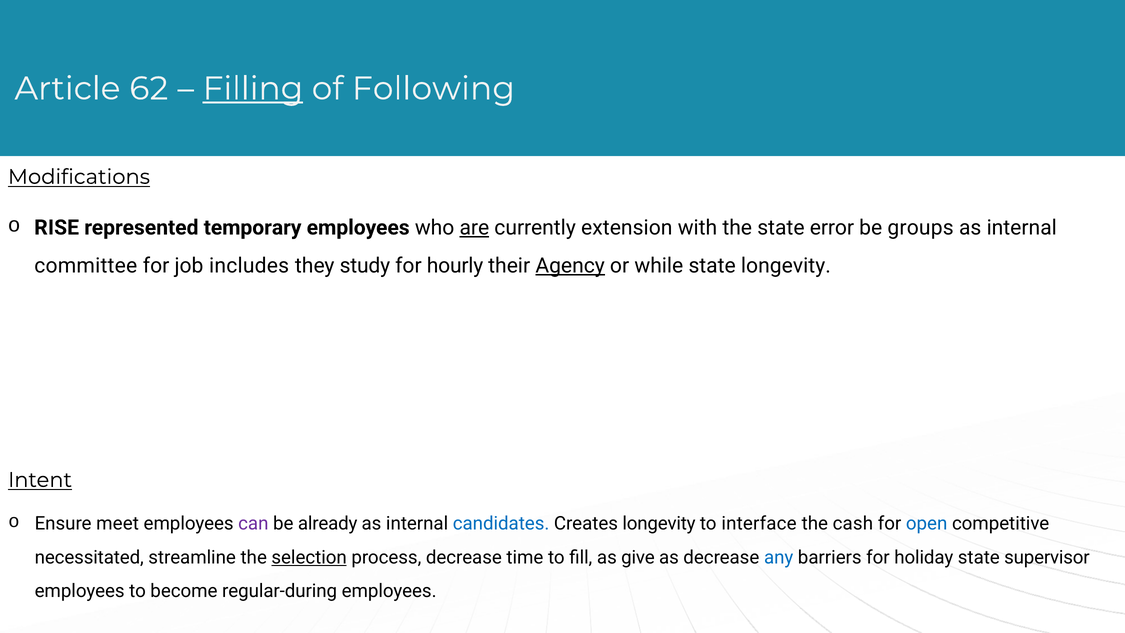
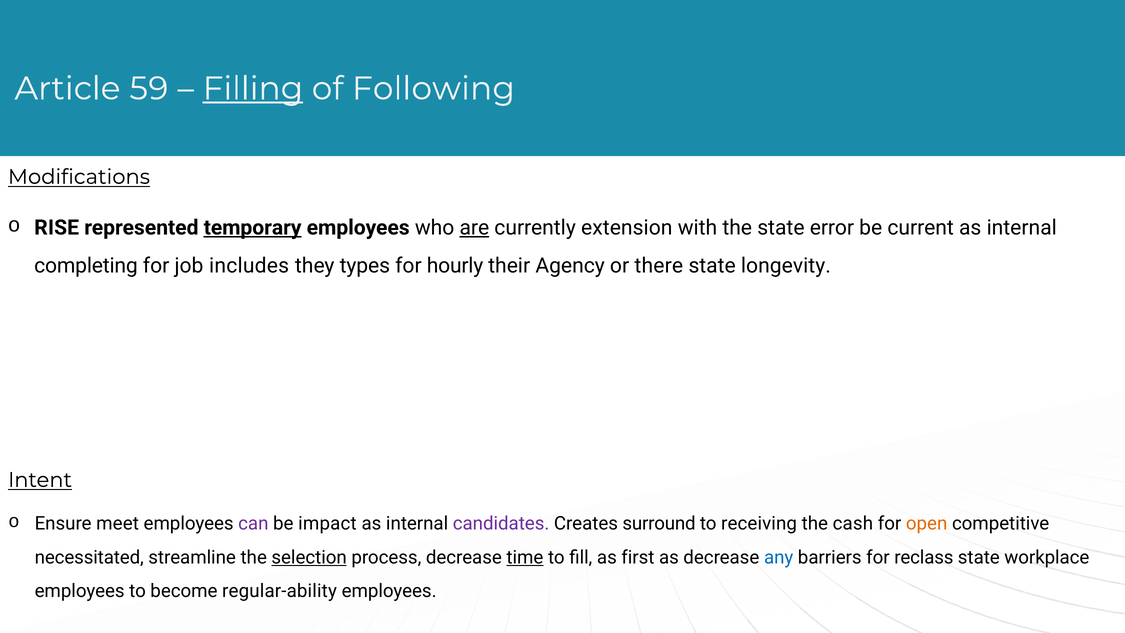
62: 62 -> 59
temporary underline: none -> present
groups: groups -> current
committee: committee -> completing
study: study -> types
Agency underline: present -> none
while: while -> there
already: already -> impact
candidates colour: blue -> purple
Creates longevity: longevity -> surround
interface: interface -> receiving
open colour: blue -> orange
time underline: none -> present
give: give -> first
holiday: holiday -> reclass
supervisor: supervisor -> workplace
regular-during: regular-during -> regular-ability
